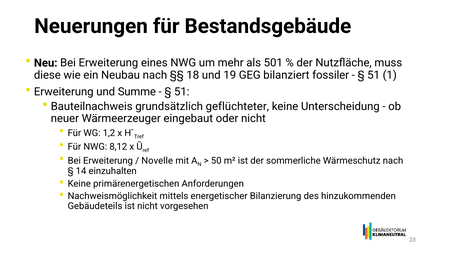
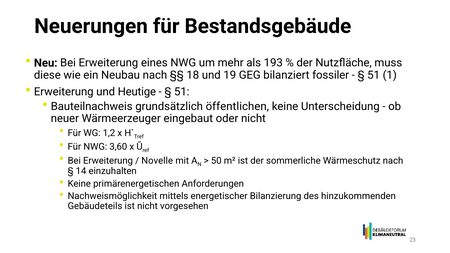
501: 501 -> 193
Summe: Summe -> Heutige
geflüchteter: geflüchteter -> öffentlichen
8,12: 8,12 -> 3,60
